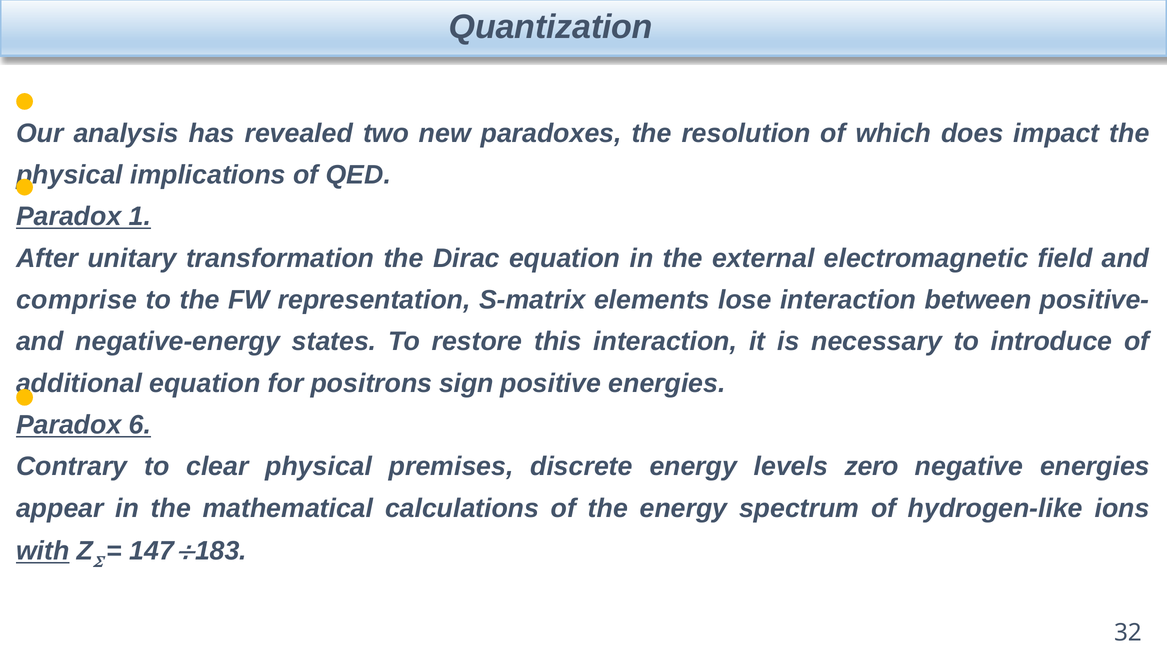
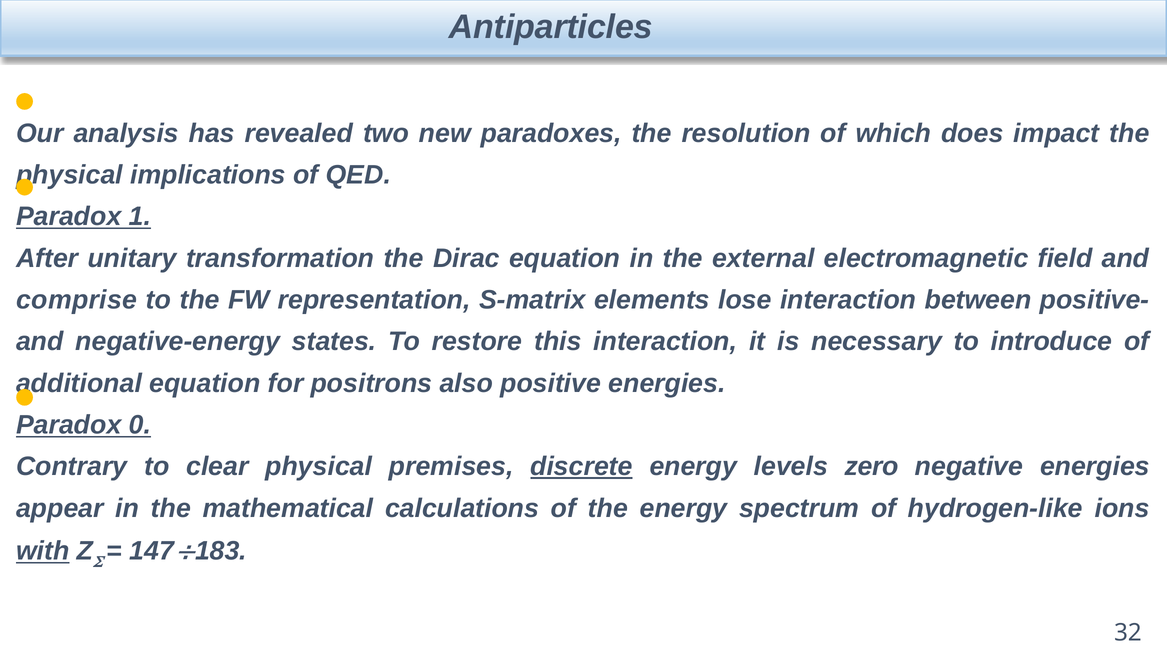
Quantization: Quantization -> Antiparticles
sign: sign -> also
6: 6 -> 0
discrete underline: none -> present
